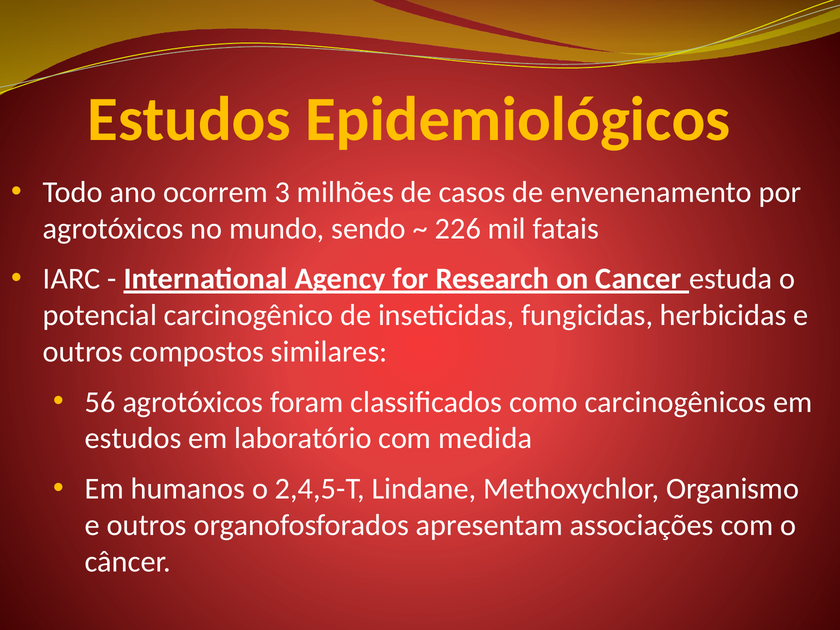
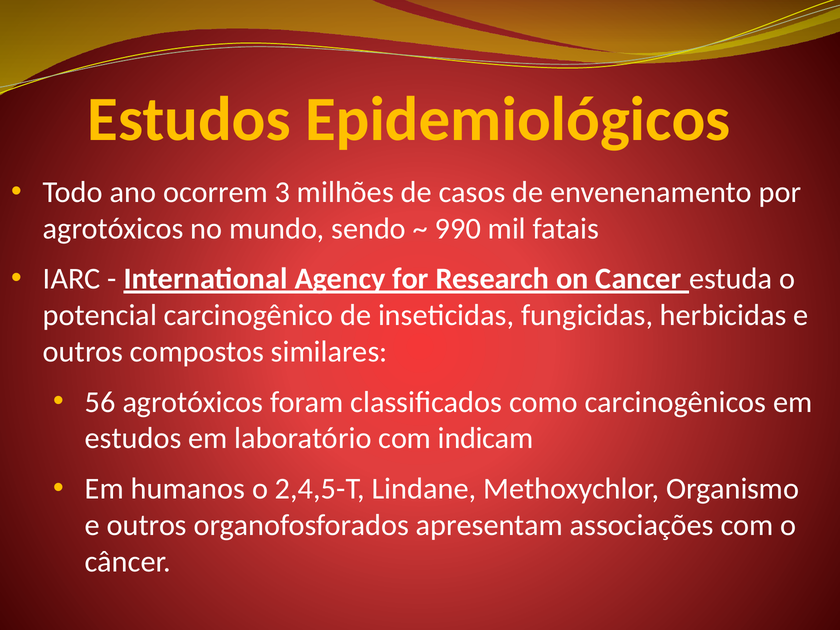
226: 226 -> 990
medida: medida -> indicam
